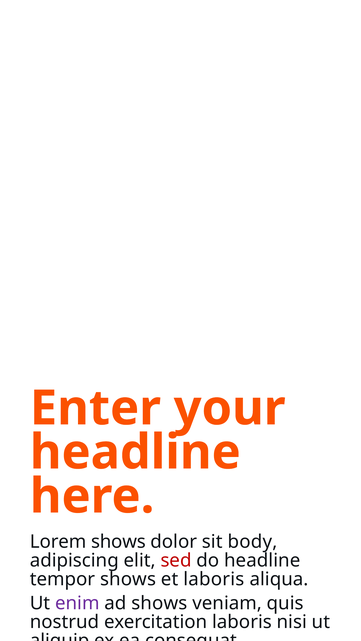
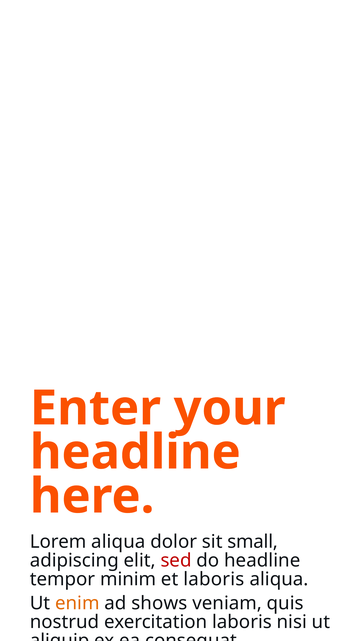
Lorem shows: shows -> aliqua
body: body -> small
tempor shows: shows -> minim
enim colour: purple -> orange
